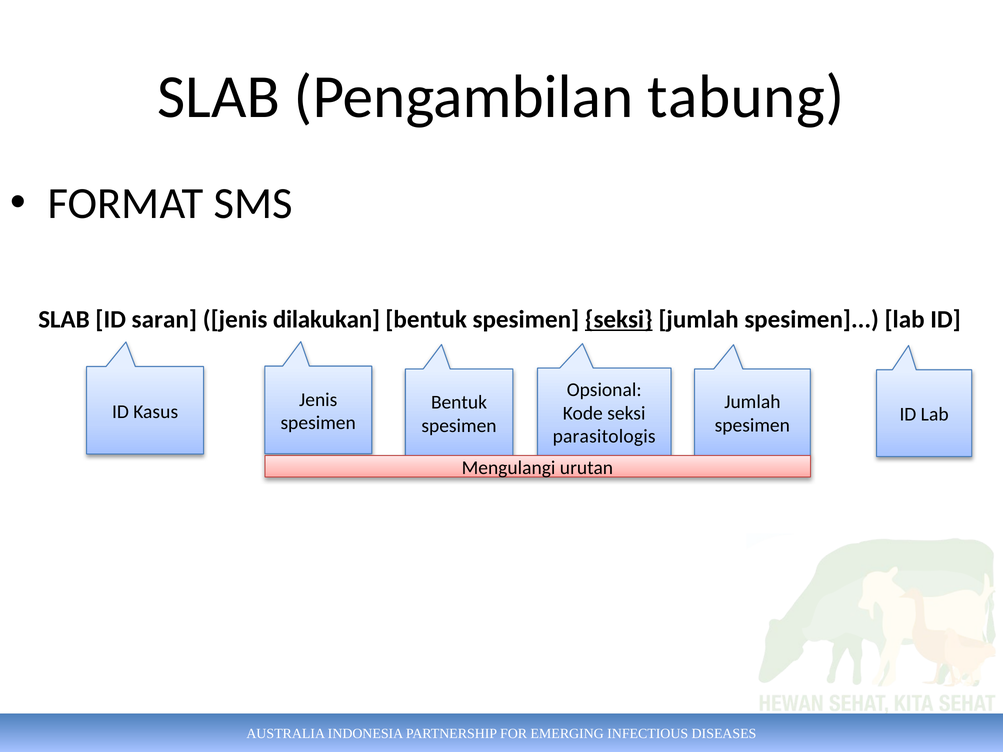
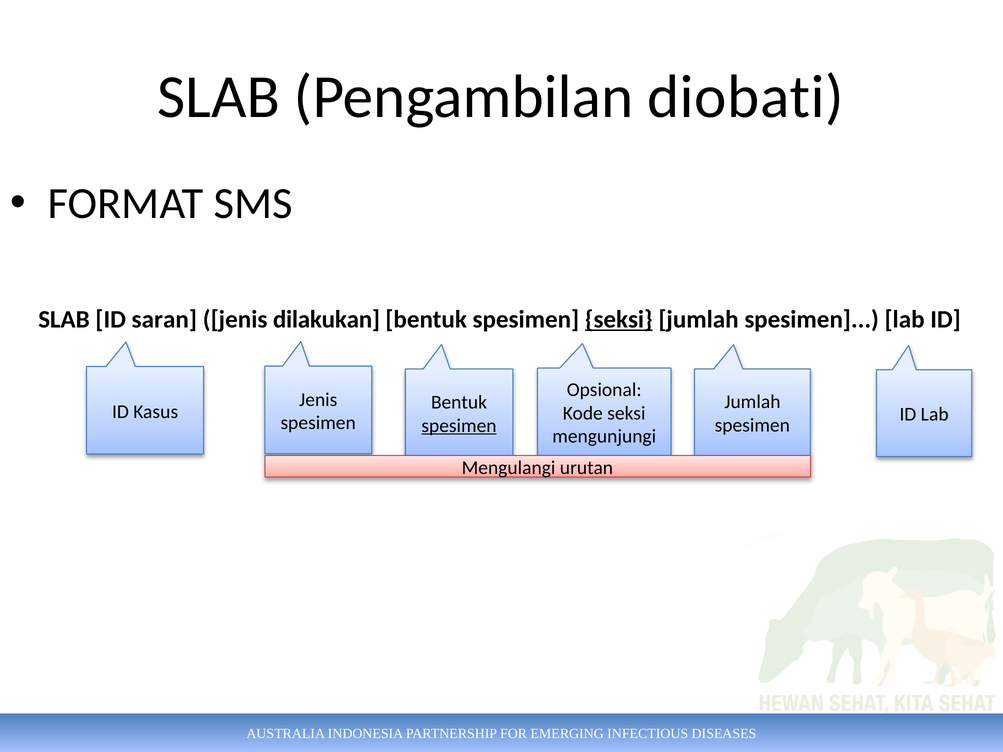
tabung: tabung -> diobati
spesimen at (459, 426) underline: none -> present
parasitologis: parasitologis -> mengunjungi
